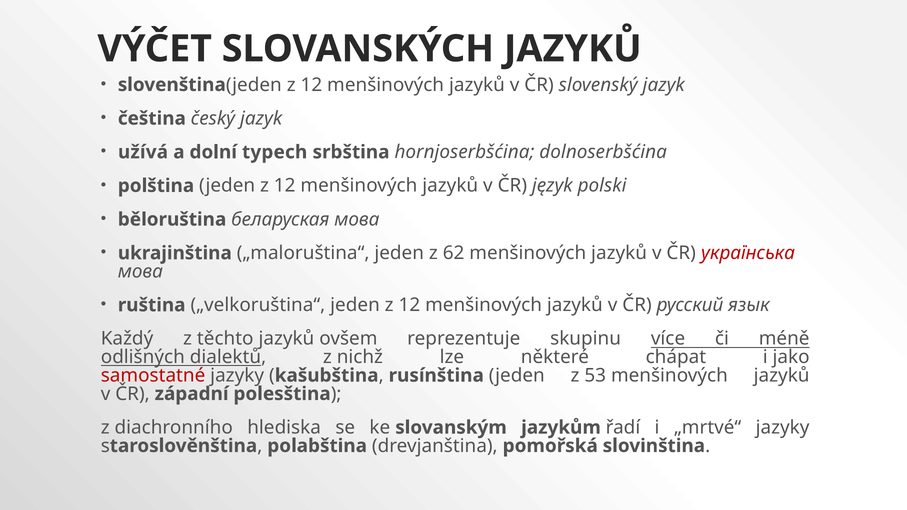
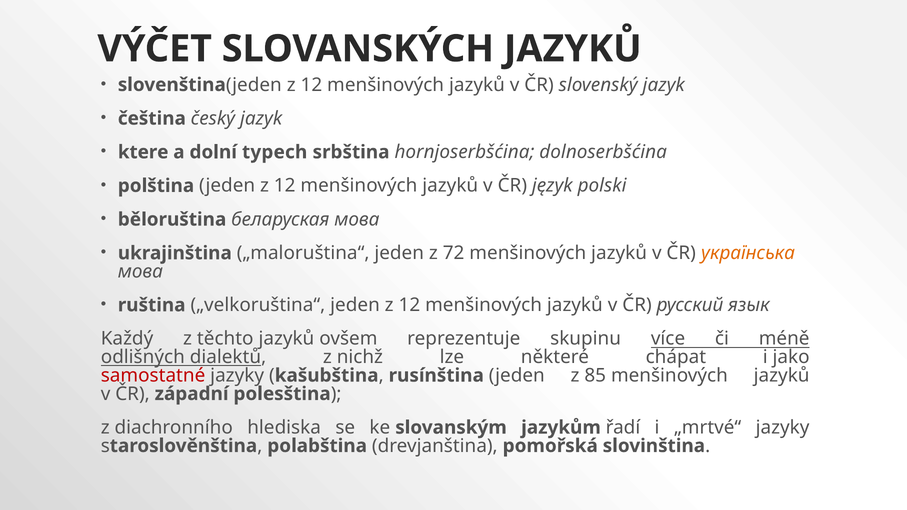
užívá: užívá -> ktere
62: 62 -> 72
українська colour: red -> orange
53: 53 -> 85
